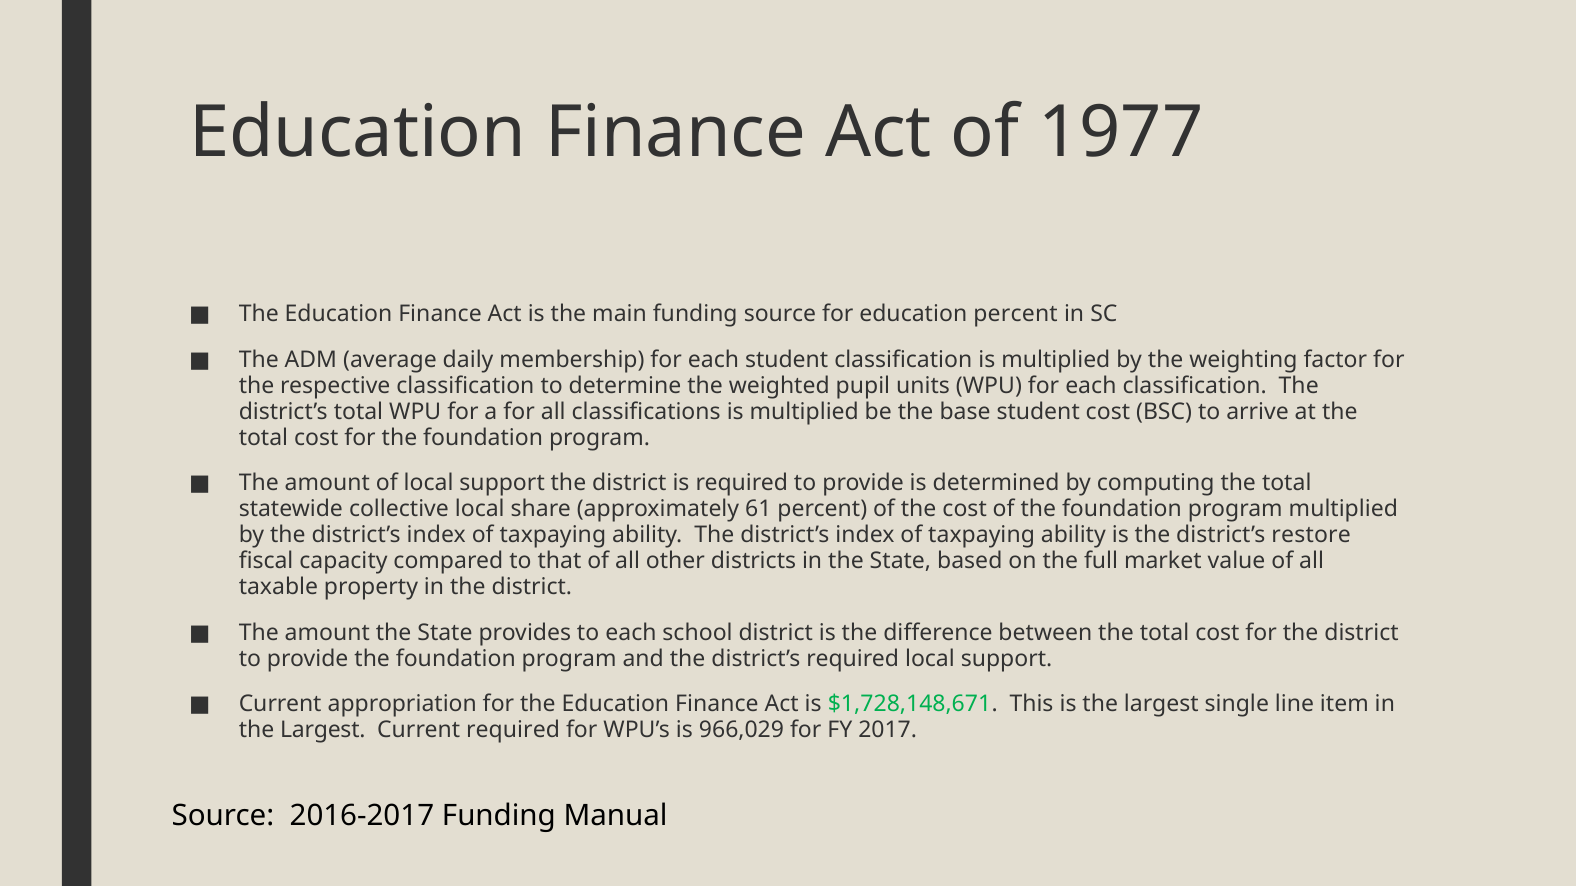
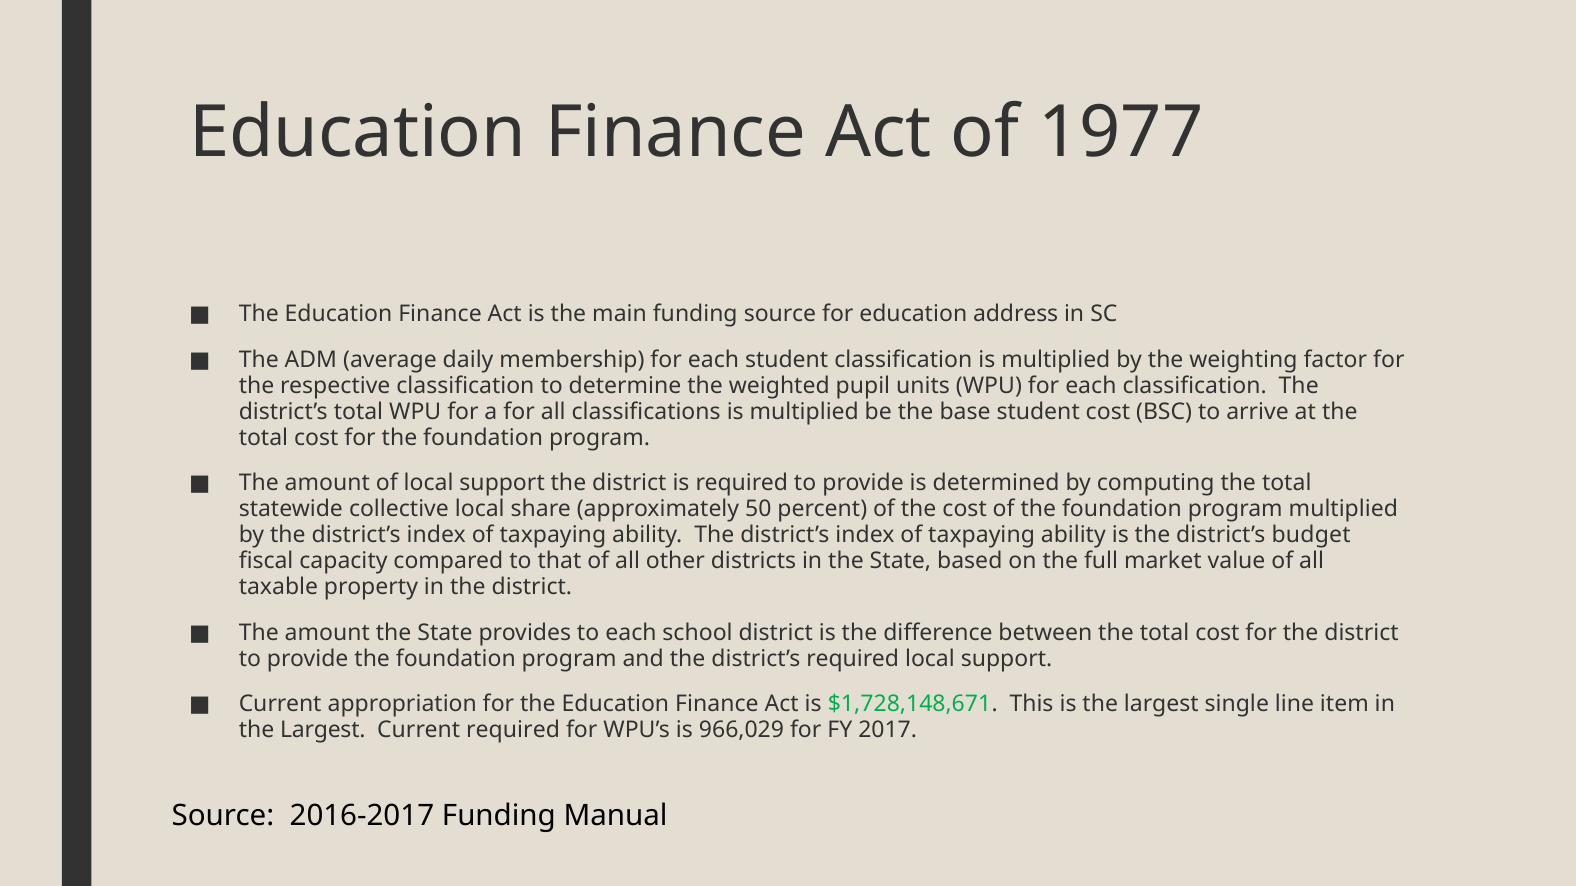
education percent: percent -> address
61: 61 -> 50
restore: restore -> budget
